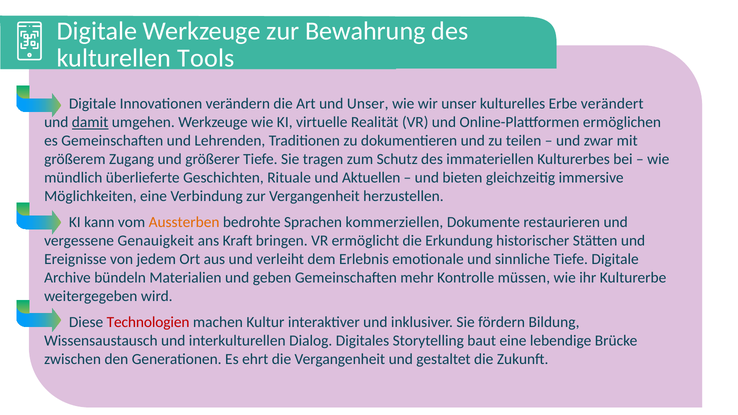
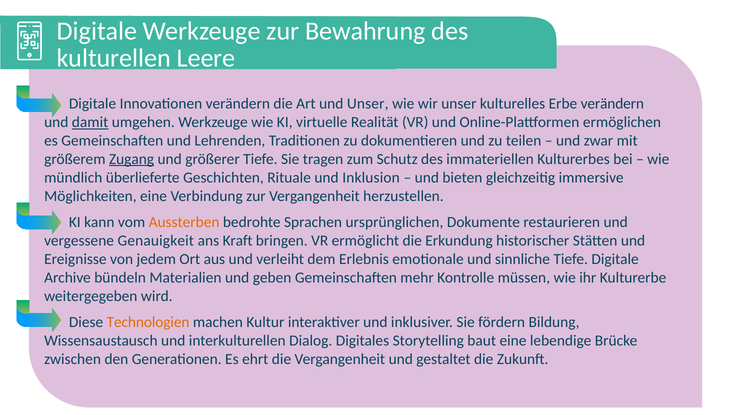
Tools: Tools -> Leere
Erbe verändert: verändert -> verändern
Zugang underline: none -> present
Aktuellen: Aktuellen -> Inklusion
kommerziellen: kommerziellen -> ursprünglichen
Technologien colour: red -> orange
